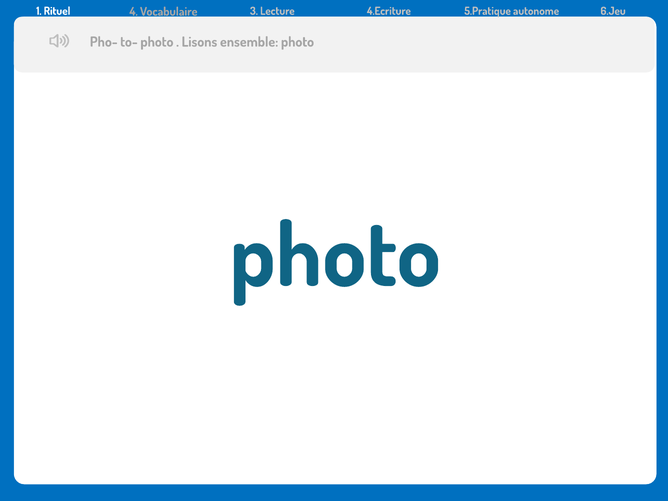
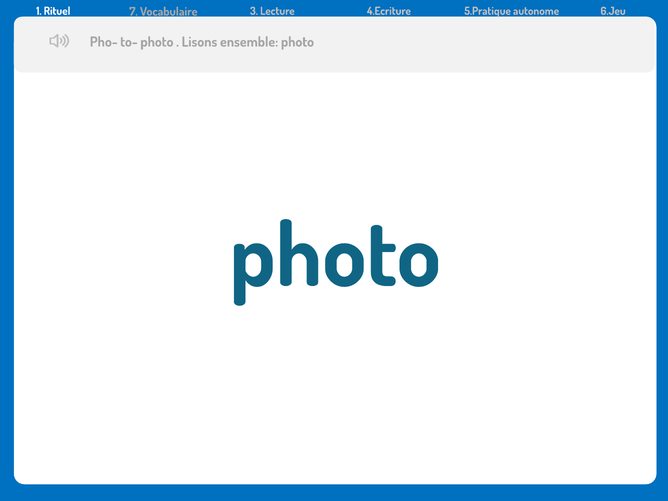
4: 4 -> 7
